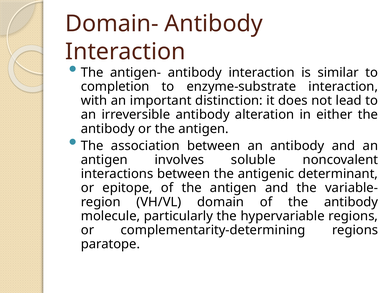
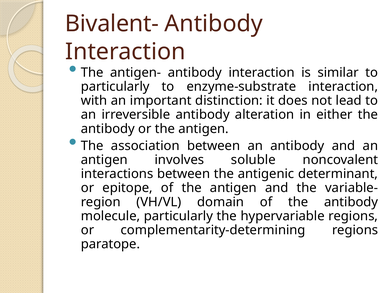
Domain-: Domain- -> Bivalent-
completion at (115, 87): completion -> particularly
